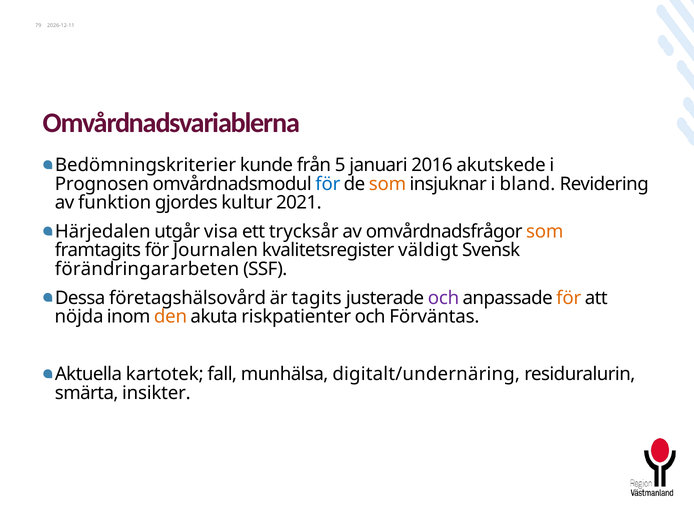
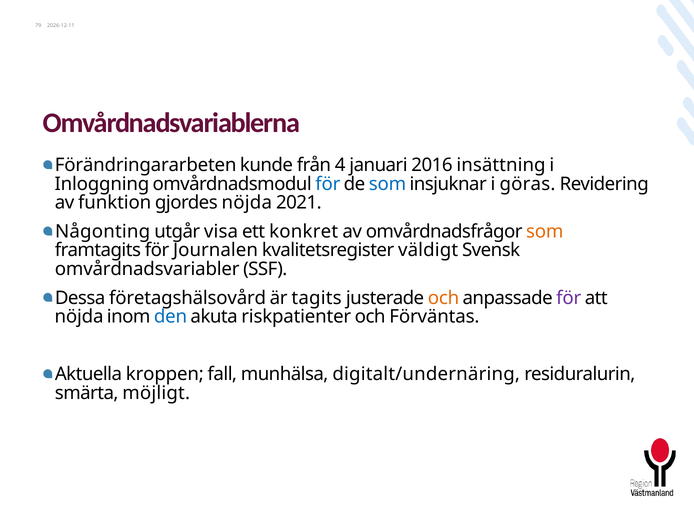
Bedömningskriterier: Bedömningskriterier -> Förändringararbeten
5: 5 -> 4
akutskede: akutskede -> insättning
Prognosen: Prognosen -> Inloggning
som at (387, 184) colour: orange -> blue
bland: bland -> göras
gjordes kultur: kultur -> nöjda
Härjedalen: Härjedalen -> Någonting
trycksår: trycksår -> konkret
förändringararbeten: förändringararbeten -> omvårdnadsvariabler
och at (443, 298) colour: purple -> orange
för at (569, 298) colour: orange -> purple
den colour: orange -> blue
kartotek: kartotek -> kroppen
insikter: insikter -> möjligt
